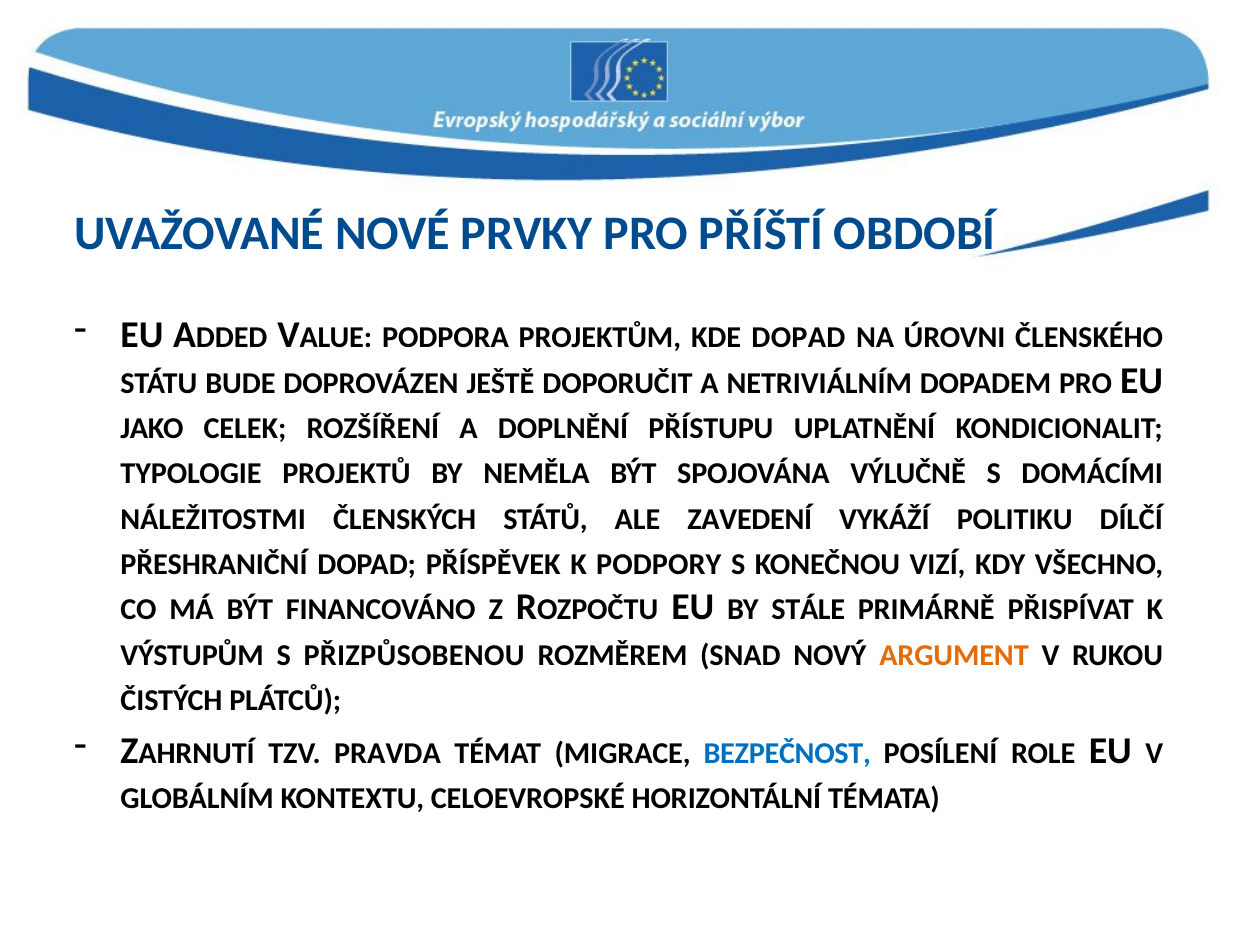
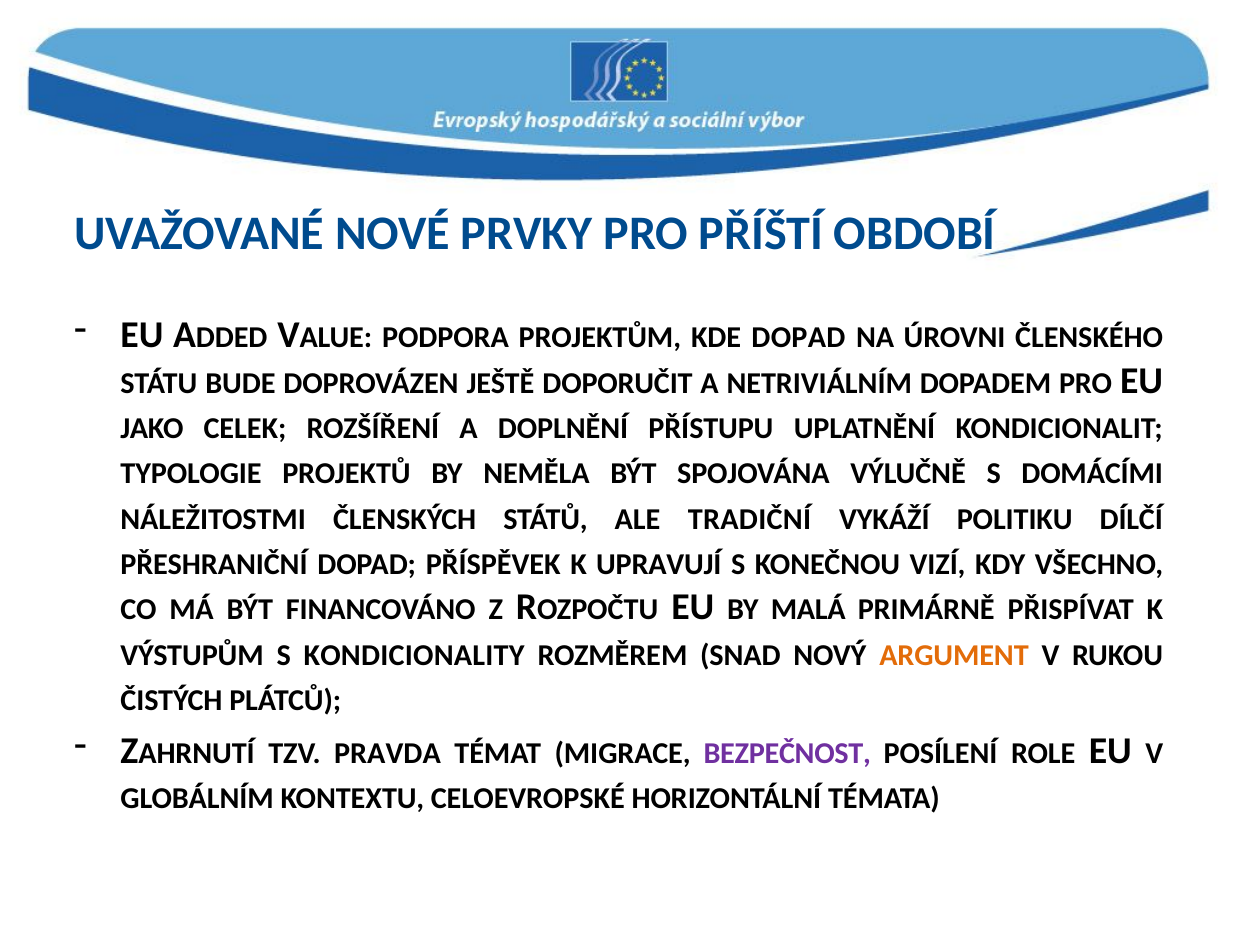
ZAVEDENÍ: ZAVEDENÍ -> TRADIČNÍ
PODPORY: PODPORY -> UPRAVUJÍ
STÁLE: STÁLE -> MALÁ
PŘIZPŮSOBENOU: PŘIZPŮSOBENOU -> KONDICIONALITY
BEZPEČNOST colour: blue -> purple
